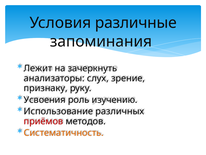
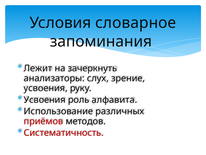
различные: различные -> словарное
признаку at (46, 88): признаку -> усвоения
изучению: изучению -> алфавита
Систематичность colour: orange -> red
